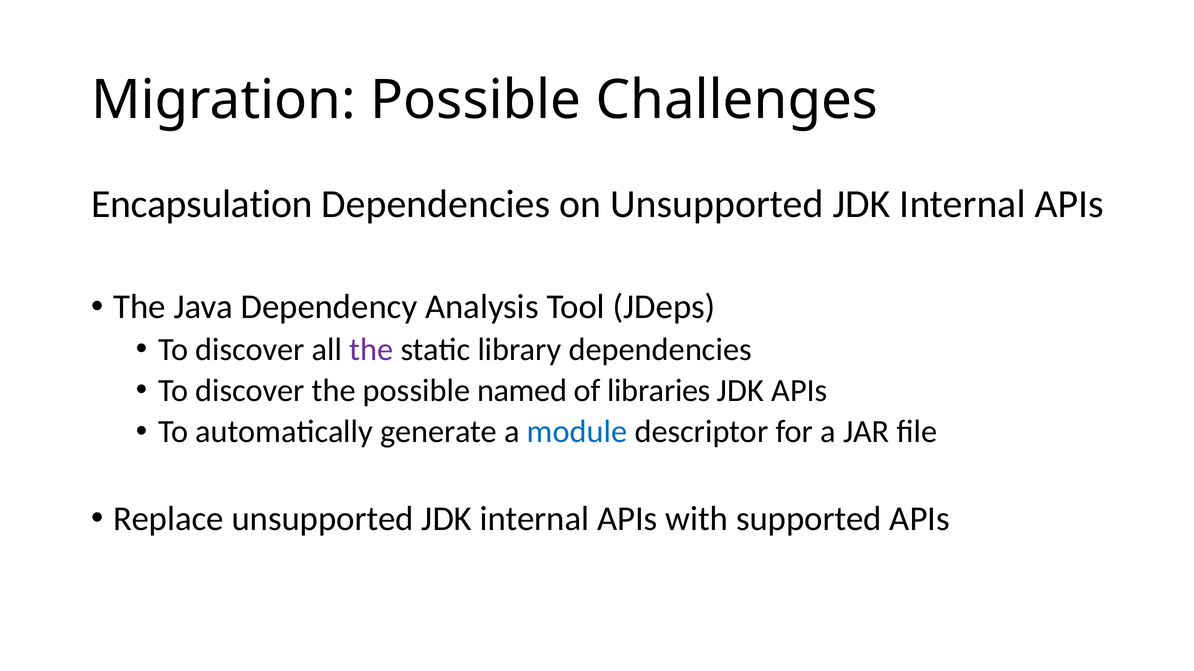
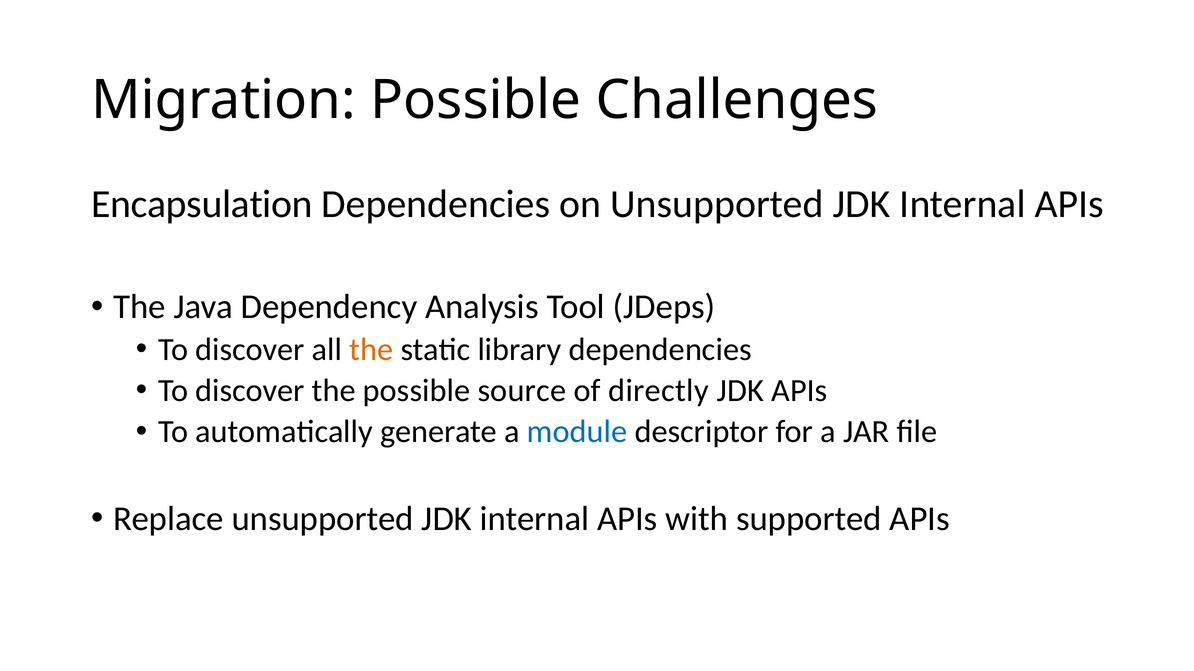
the at (371, 350) colour: purple -> orange
named: named -> source
libraries: libraries -> directly
